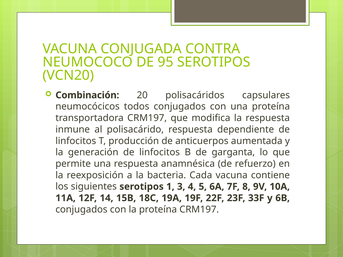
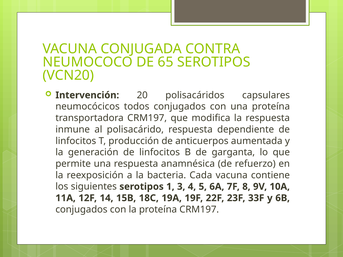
95: 95 -> 65
Combinación: Combinación -> Intervención
